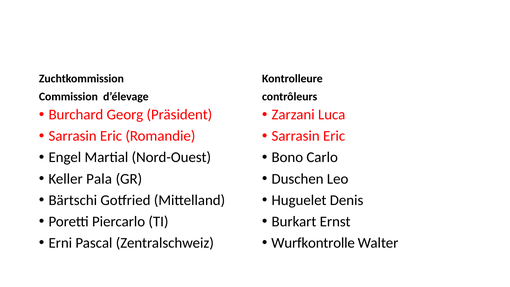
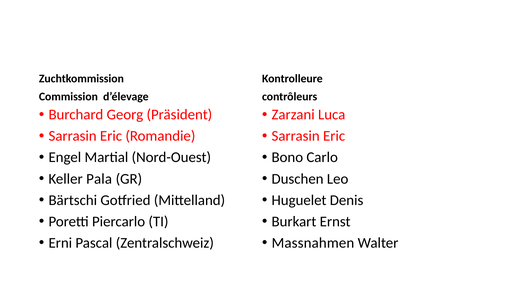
Wurfkontrolle: Wurfkontrolle -> Massnahmen
